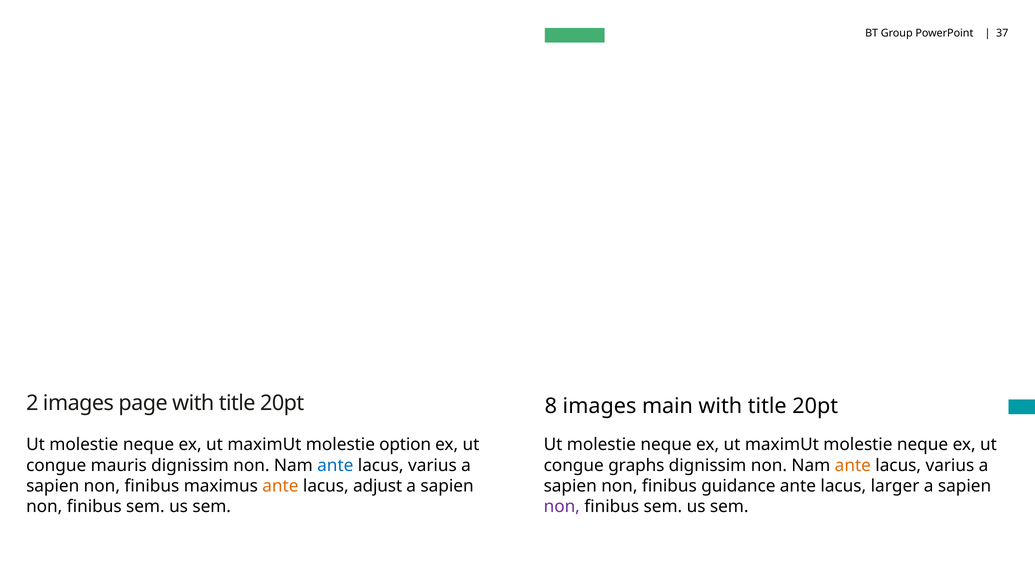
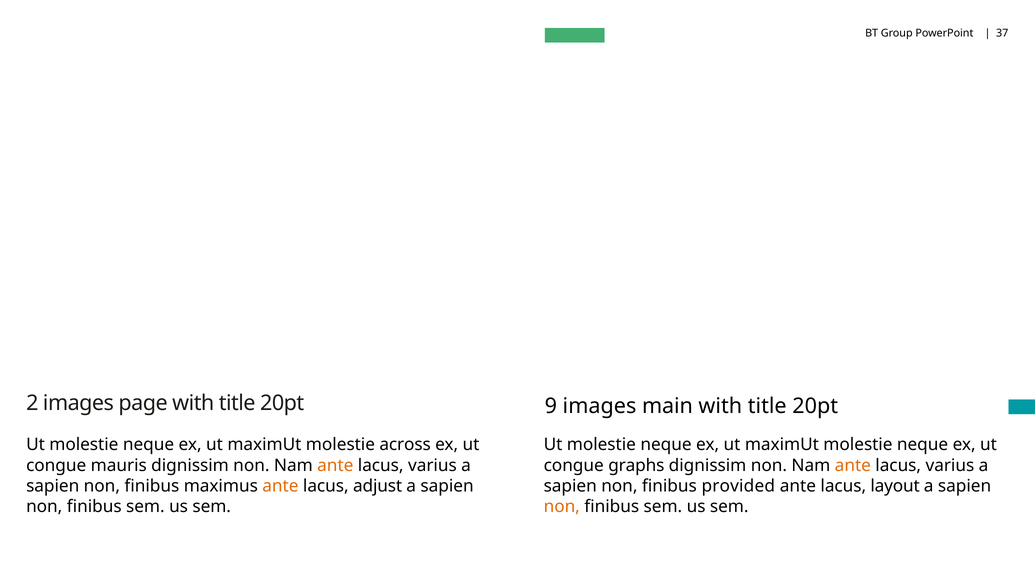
8: 8 -> 9
option: option -> across
ante at (335, 466) colour: blue -> orange
guidance: guidance -> provided
larger: larger -> layout
non at (562, 507) colour: purple -> orange
